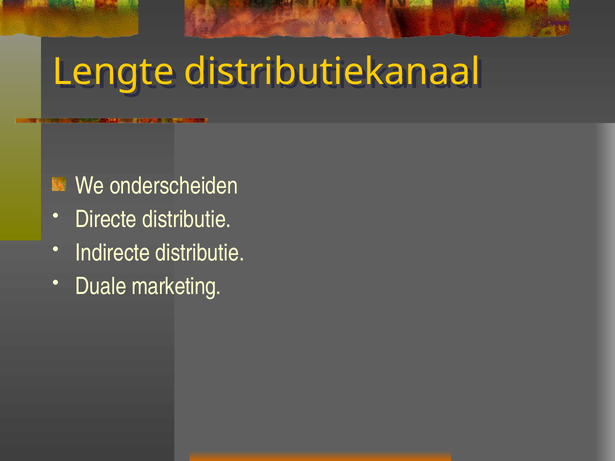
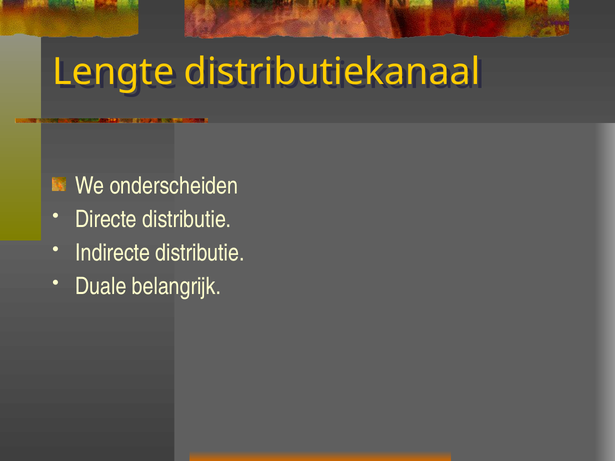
marketing: marketing -> belangrijk
